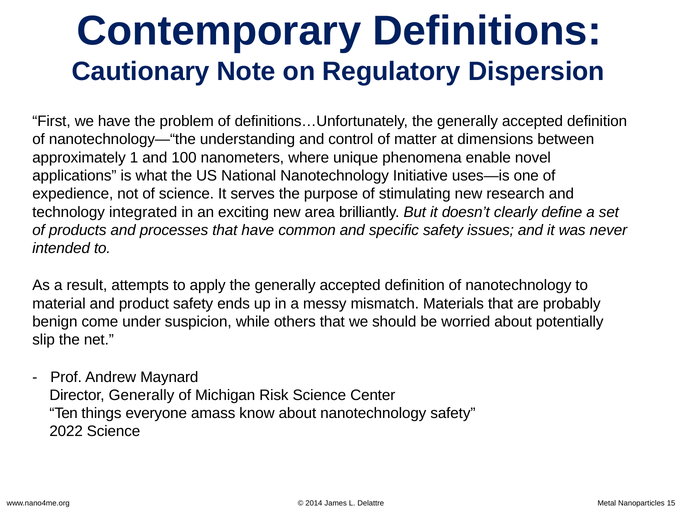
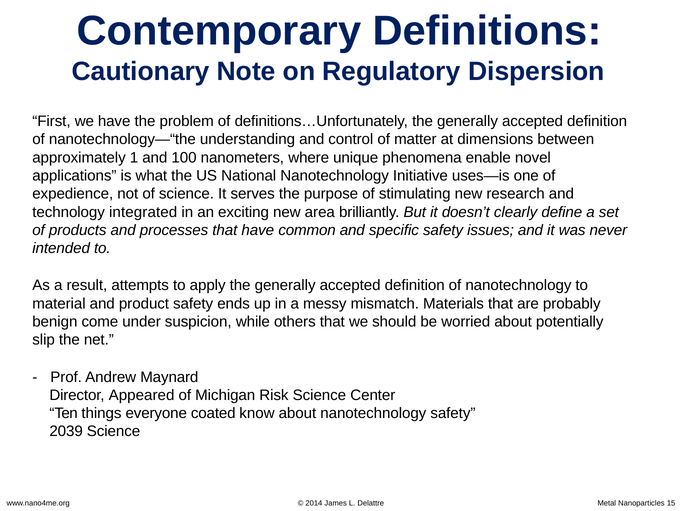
Director Generally: Generally -> Appeared
amass: amass -> coated
2022: 2022 -> 2039
